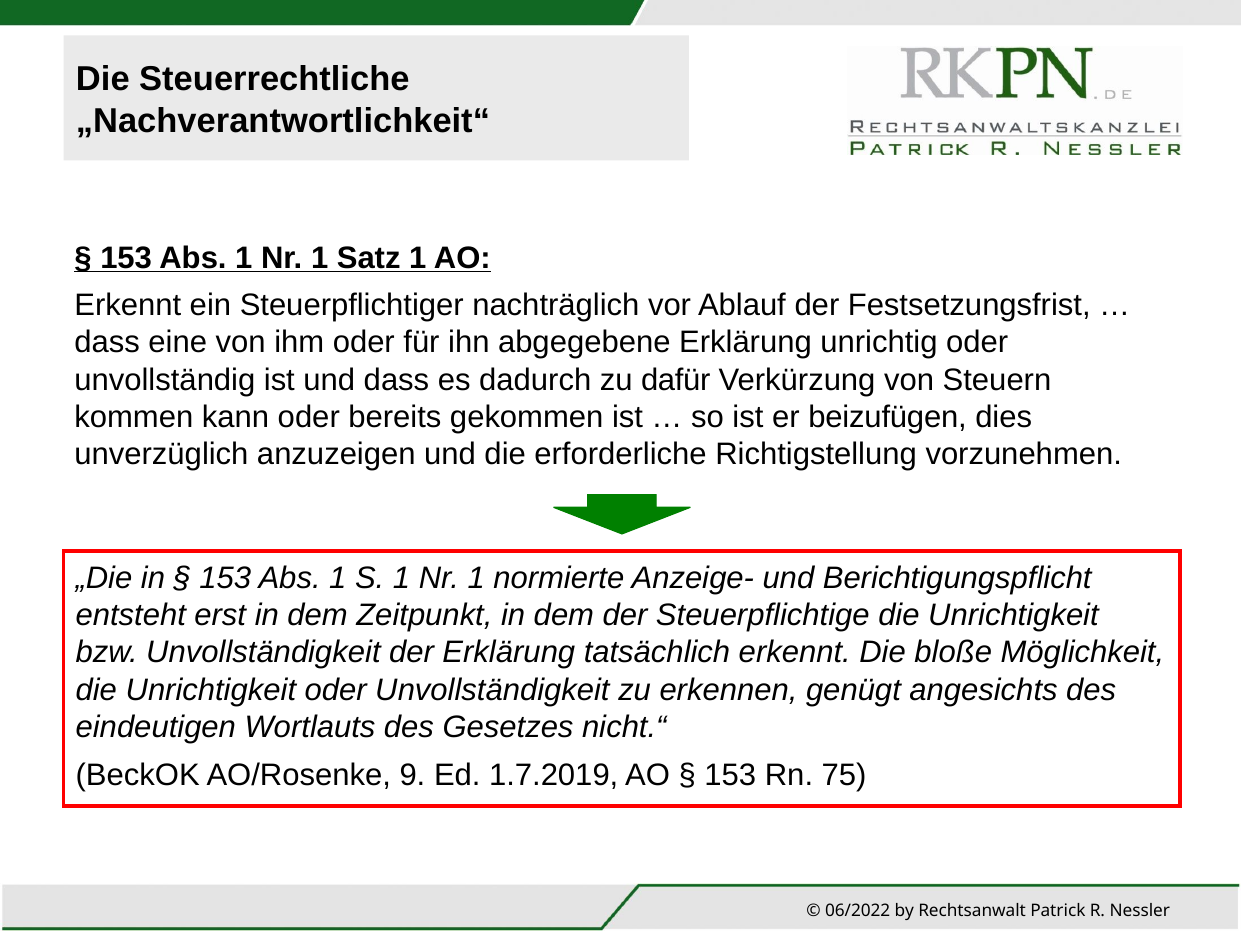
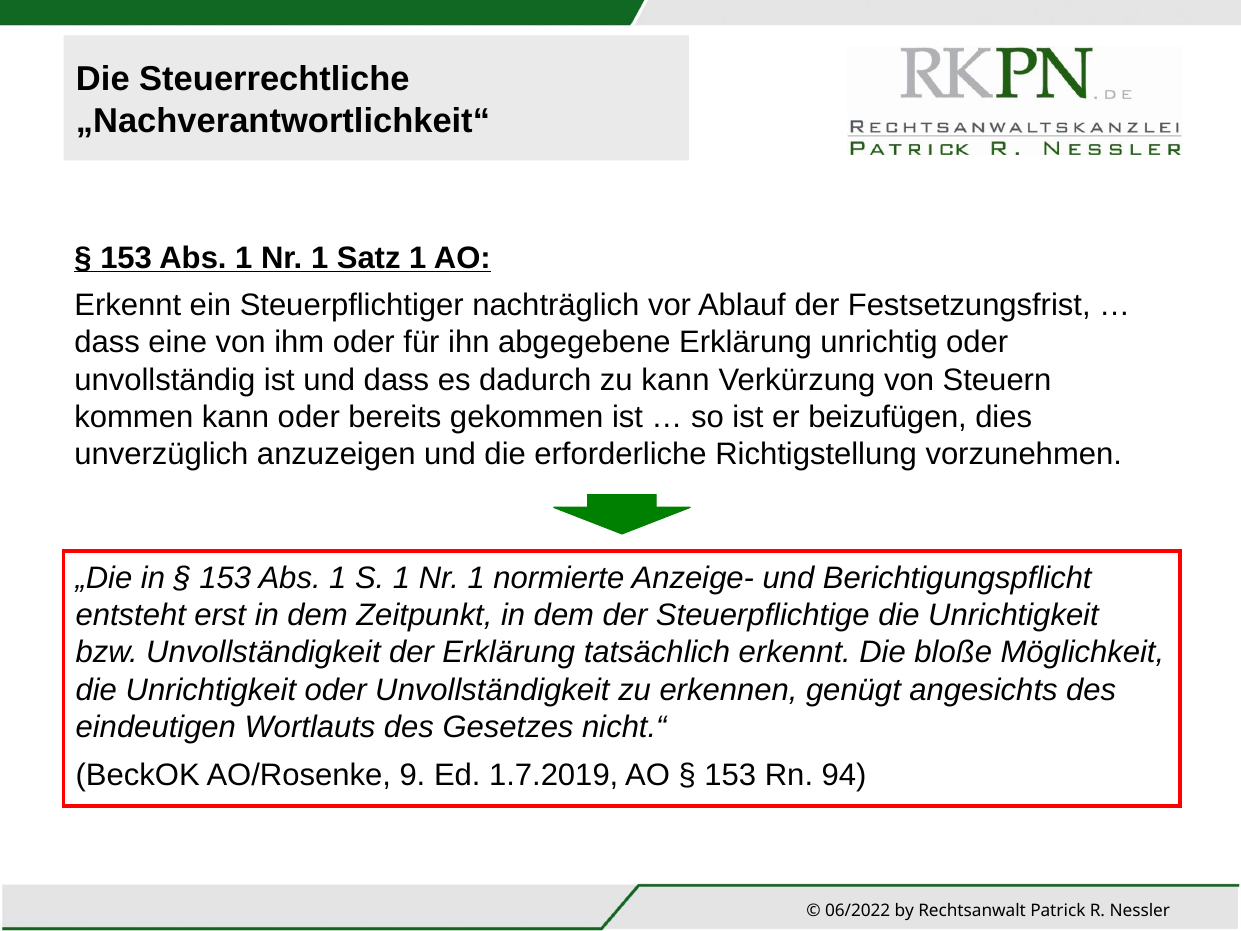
zu dafür: dafür -> kann
75: 75 -> 94
